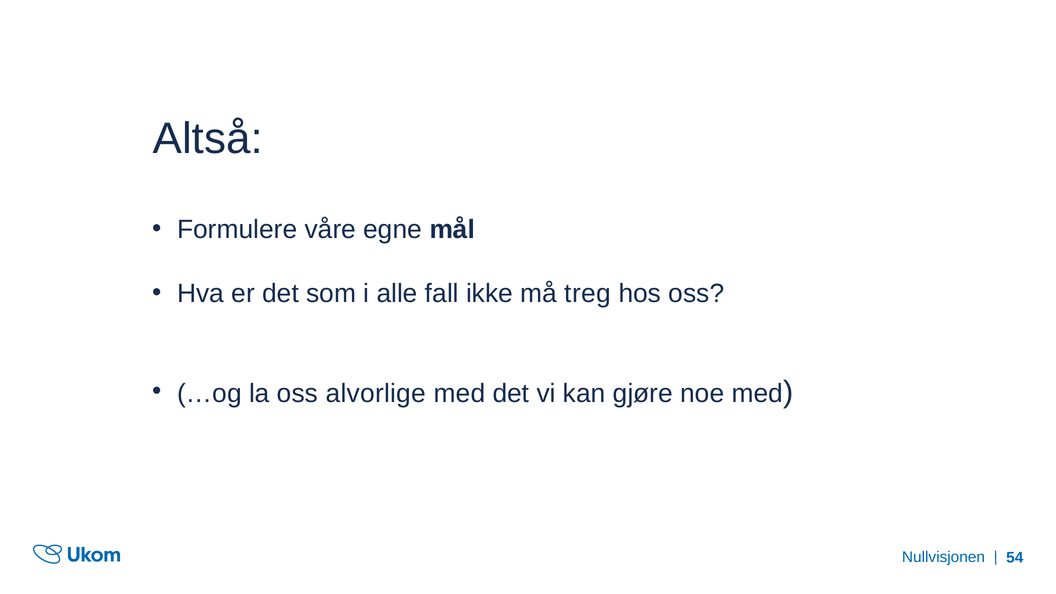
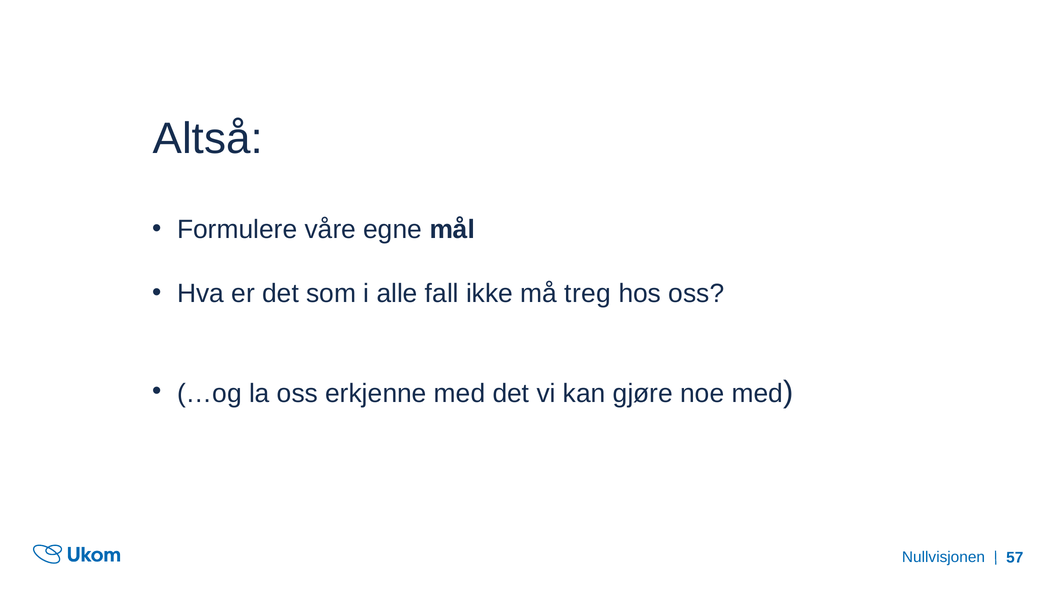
alvorlige: alvorlige -> erkjenne
54: 54 -> 57
